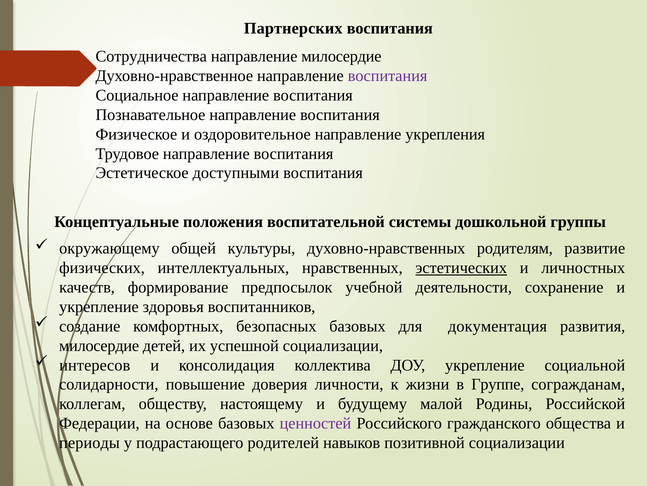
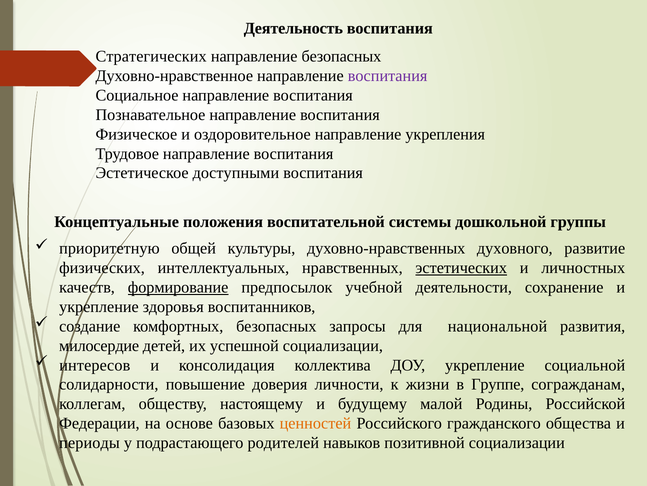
Партнерских: Партнерских -> Деятельность
Сотрудничества: Сотрудничества -> Стратегических
направление милосердие: милосердие -> безопасных
окружающему: окружающему -> приоритетную
родителям: родителям -> духовного
формирование underline: none -> present
безопасных базовых: базовых -> запросы
документация: документация -> национальной
ценностей colour: purple -> orange
